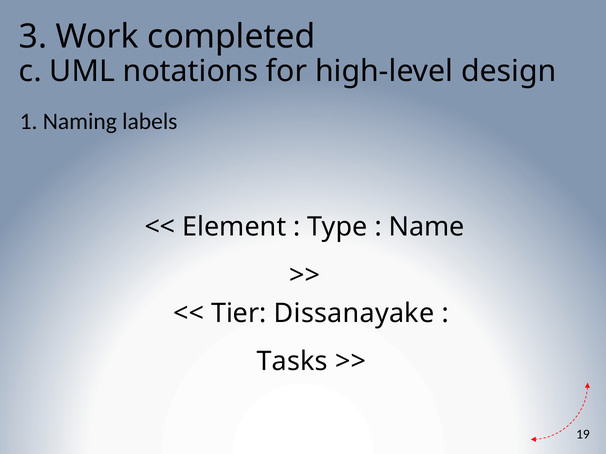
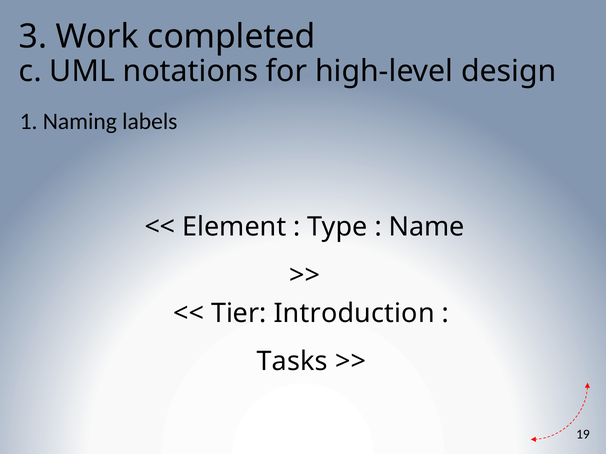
Dissanayake: Dissanayake -> Introduction
